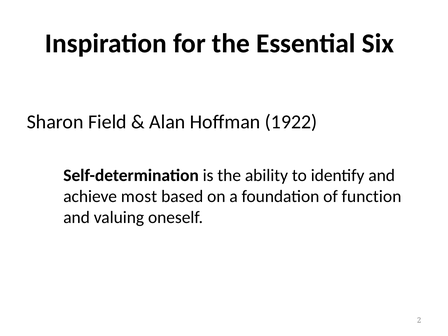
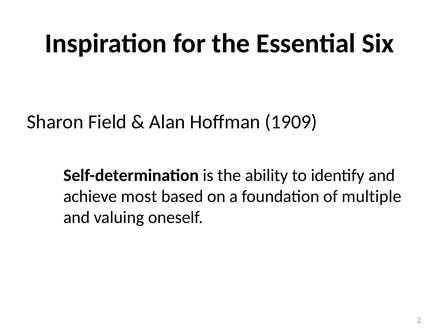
1922: 1922 -> 1909
function: function -> multiple
